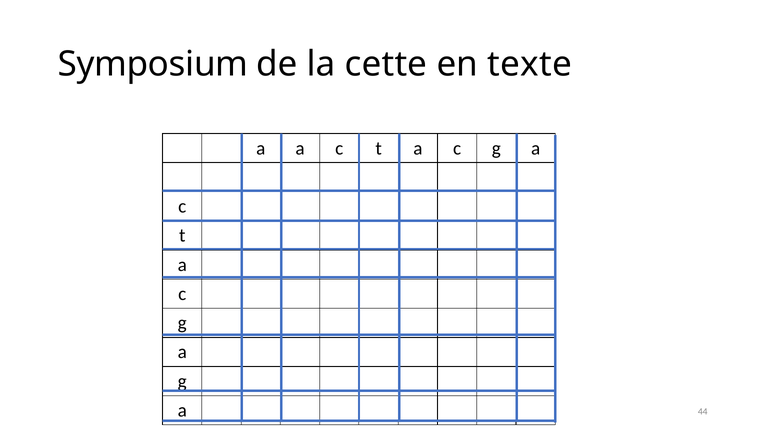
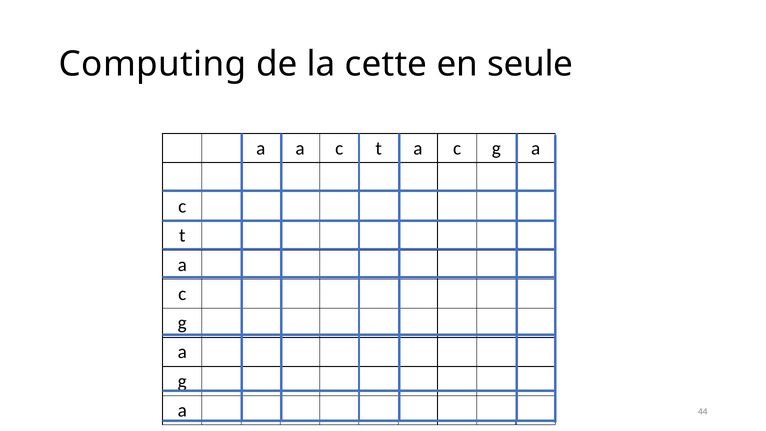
Symposium: Symposium -> Computing
texte: texte -> seule
